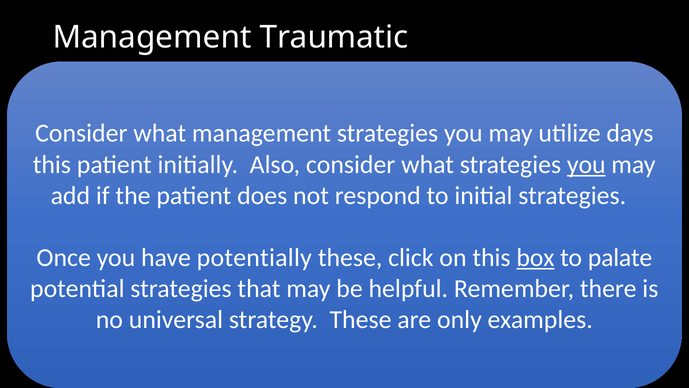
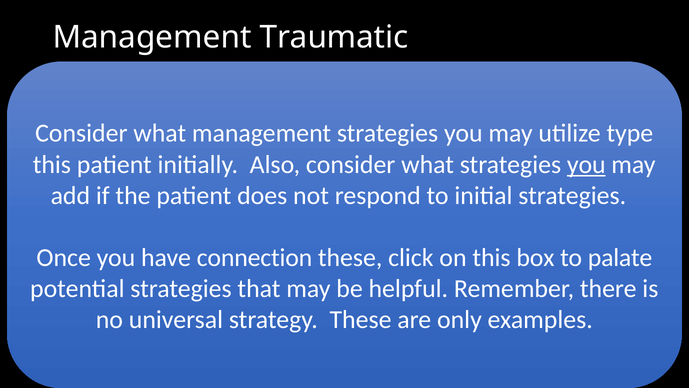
days: days -> type
potentially: potentially -> connection
box underline: present -> none
